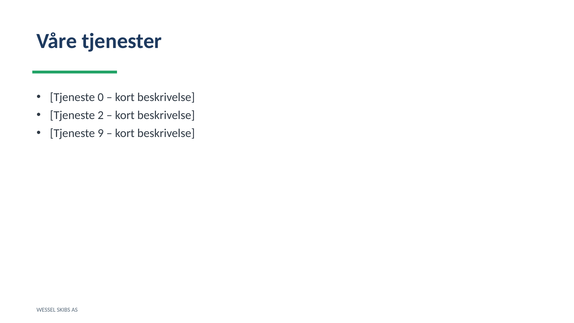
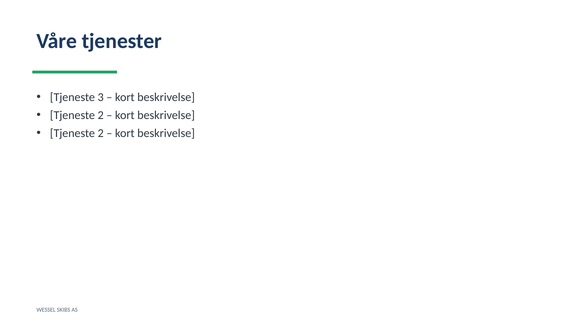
0: 0 -> 3
9 at (101, 133): 9 -> 2
